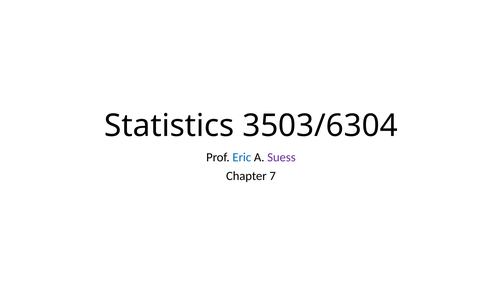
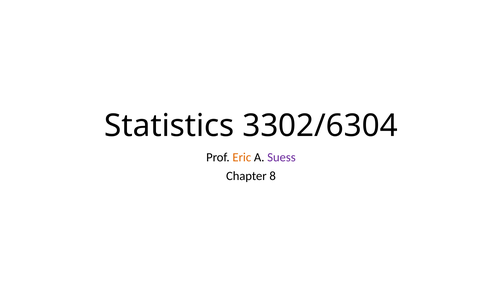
3503/6304: 3503/6304 -> 3302/6304
Eric colour: blue -> orange
7: 7 -> 8
